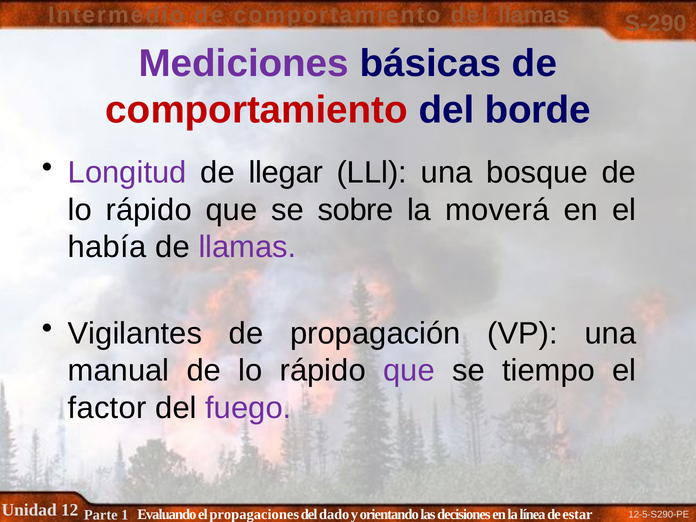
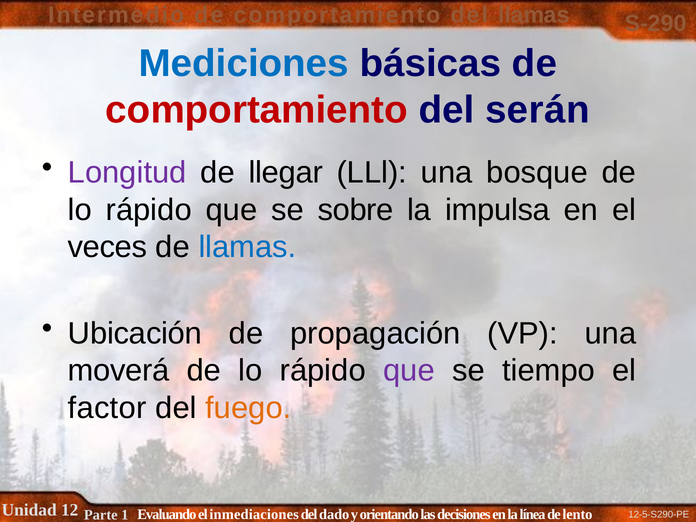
Mediciones colour: purple -> blue
borde: borde -> serán
moverá: moverá -> impulsa
había: había -> veces
llamas at (248, 247) colour: purple -> blue
Vigilantes: Vigilantes -> Ubicación
manual: manual -> moverá
fuego colour: purple -> orange
propagaciones: propagaciones -> inmediaciones
estar: estar -> lento
